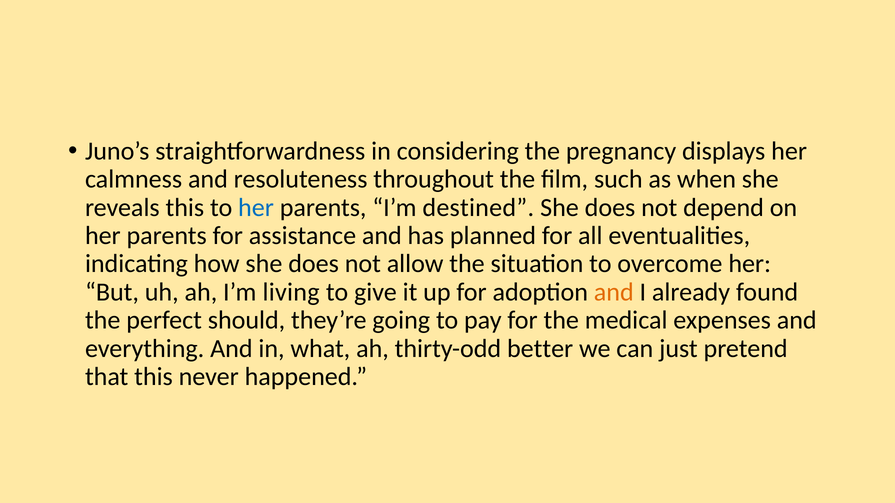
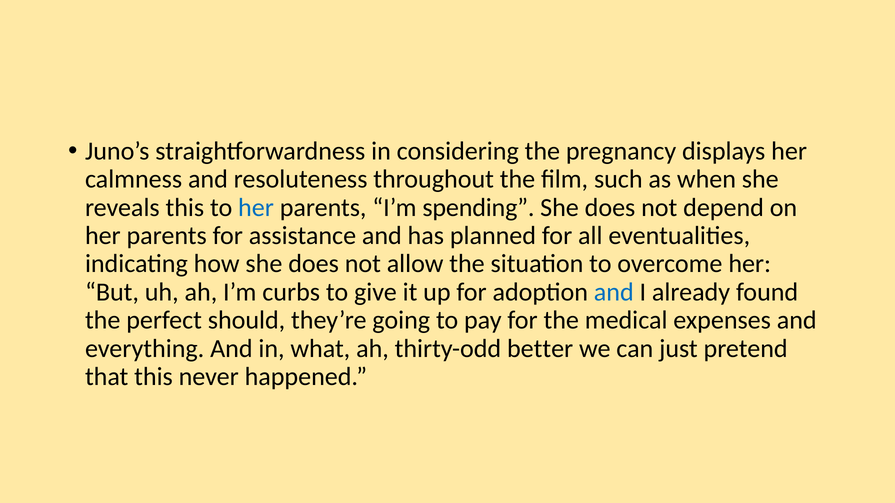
destined: destined -> spending
living: living -> curbs
and at (614, 292) colour: orange -> blue
